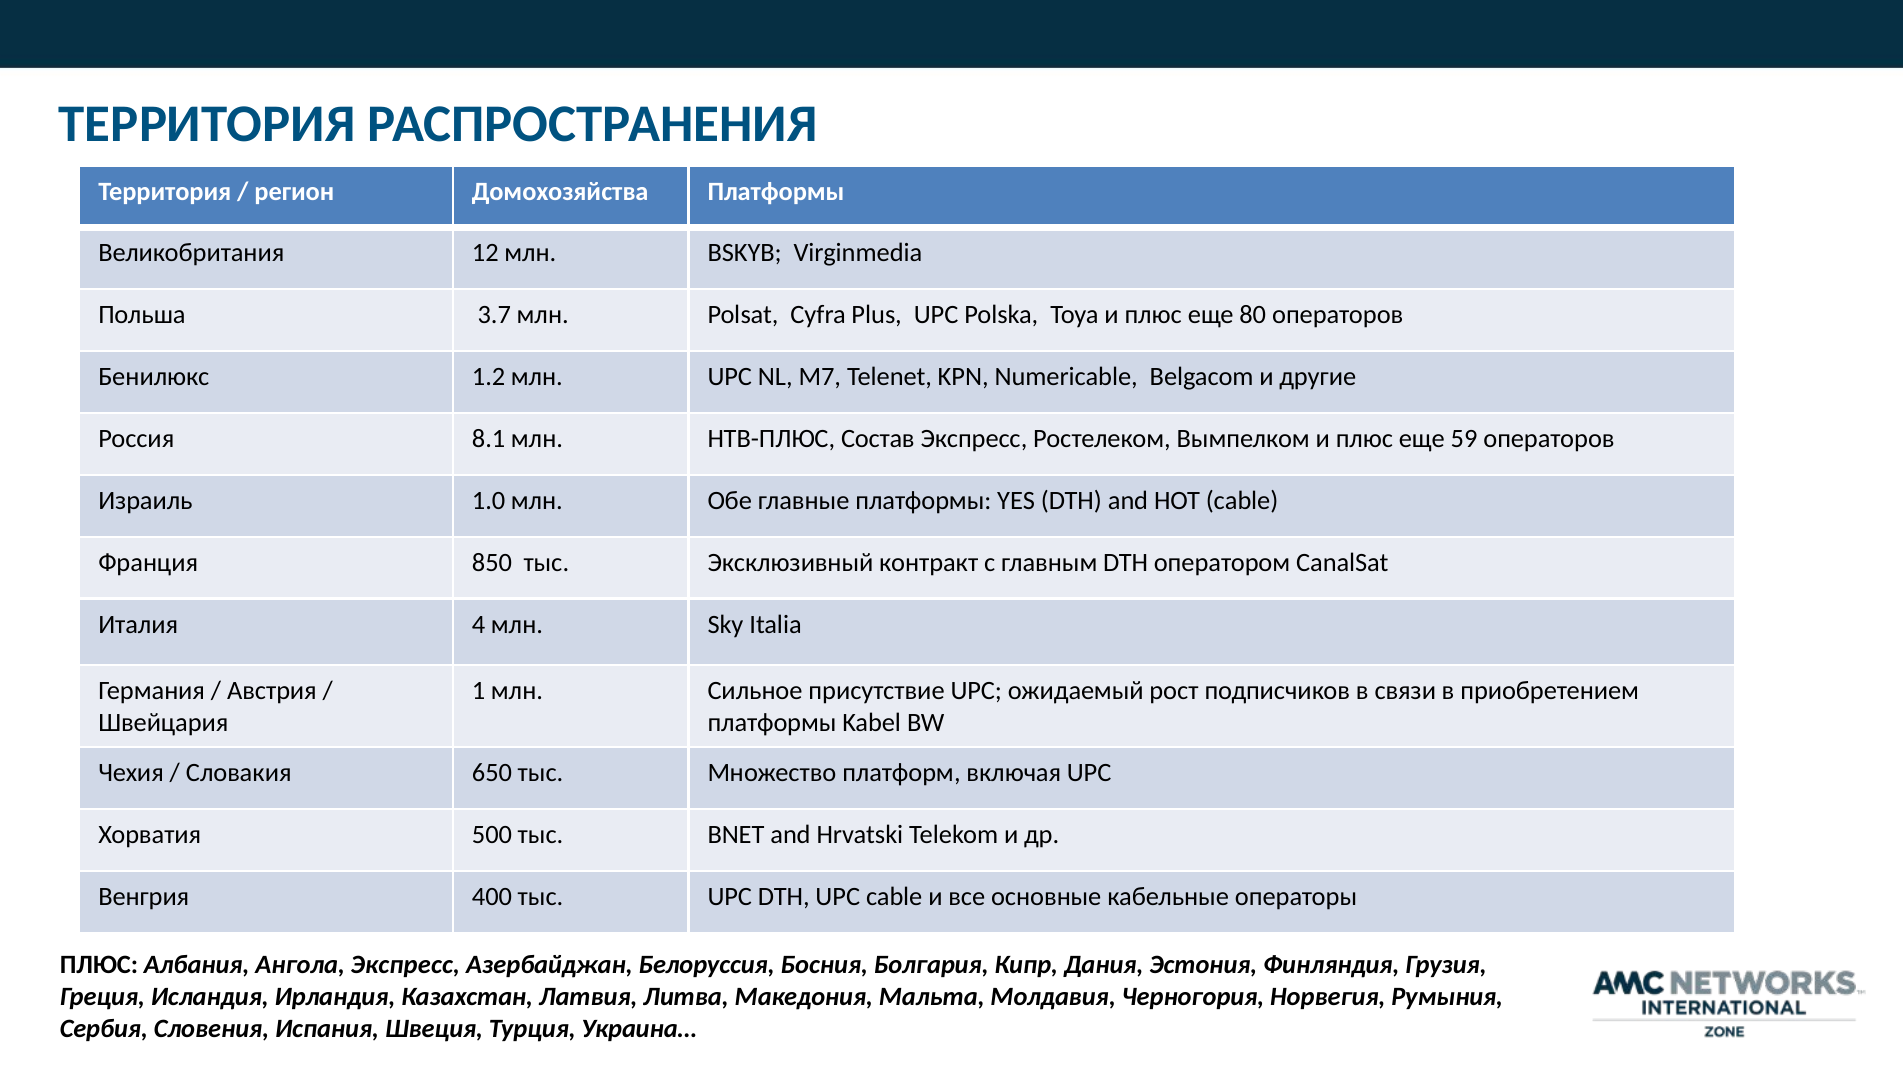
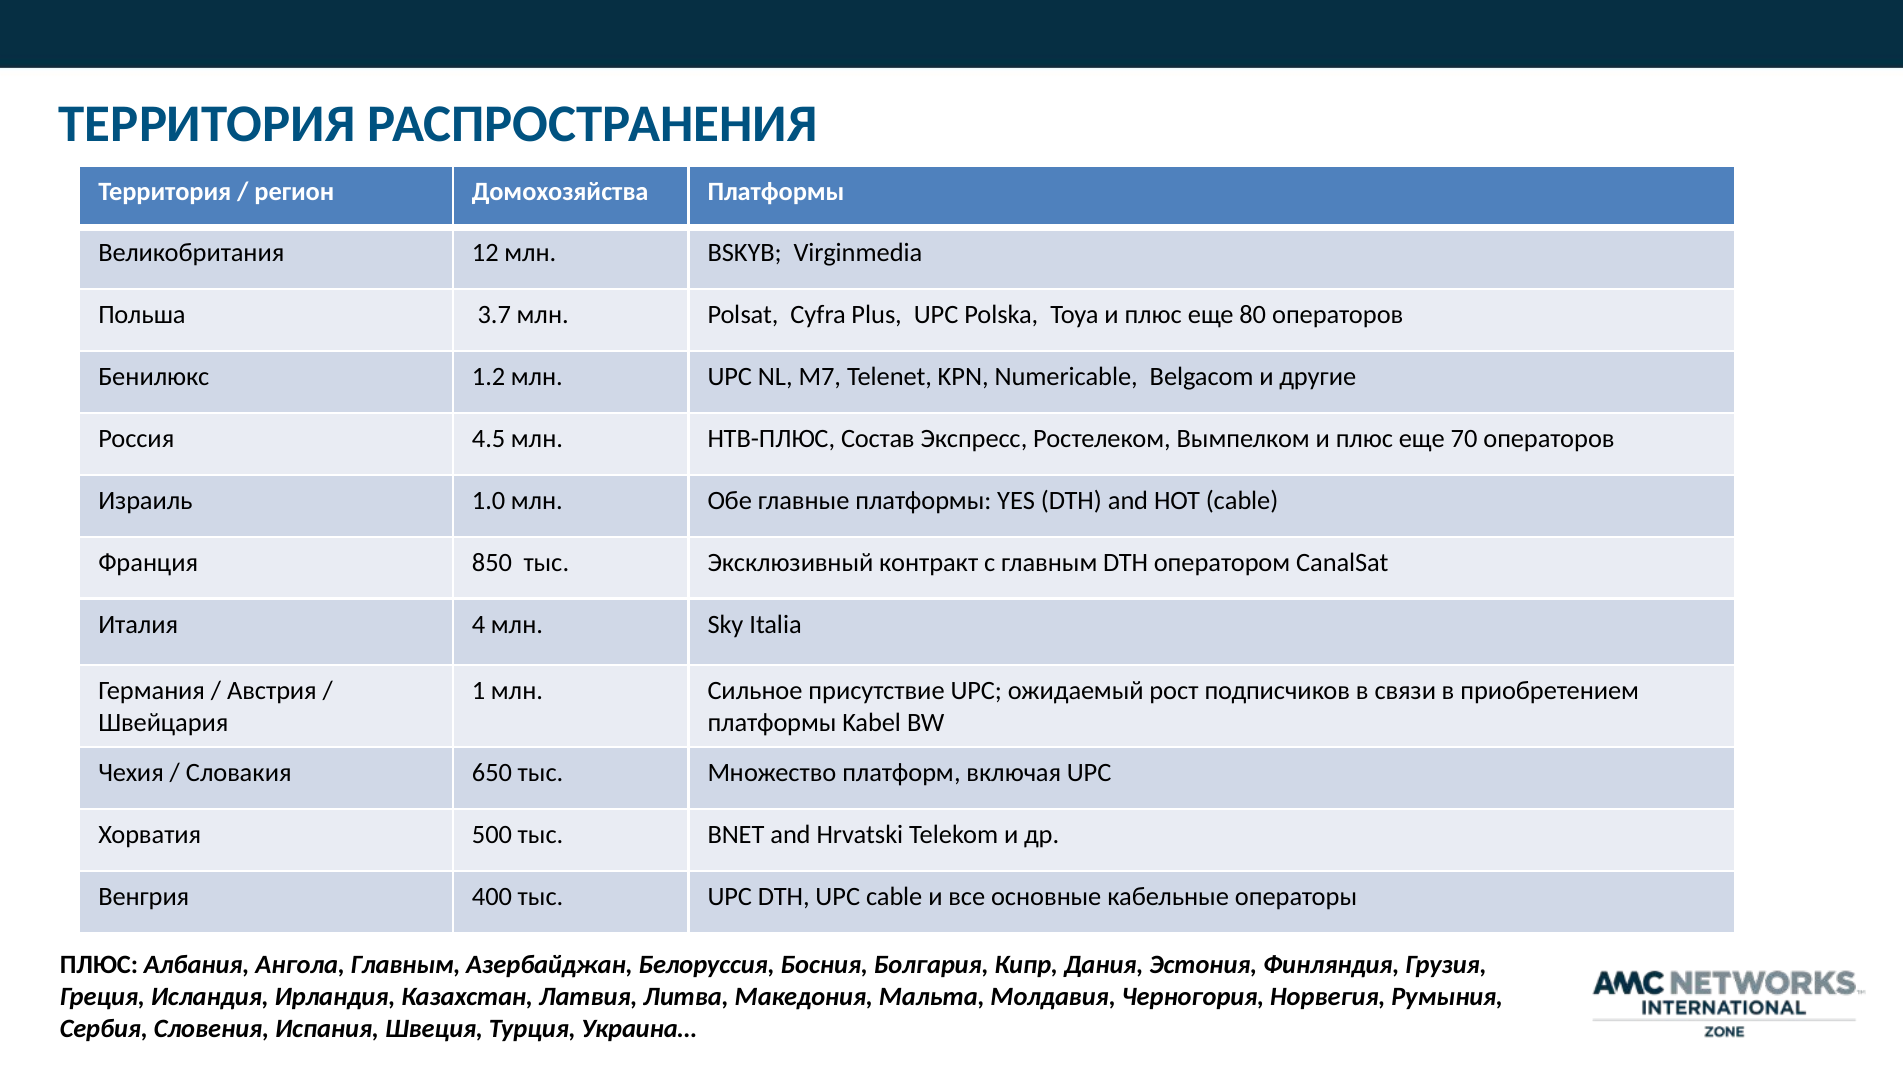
8.1: 8.1 -> 4.5
59: 59 -> 70
Ангола Экспресс: Экспресс -> Главным
